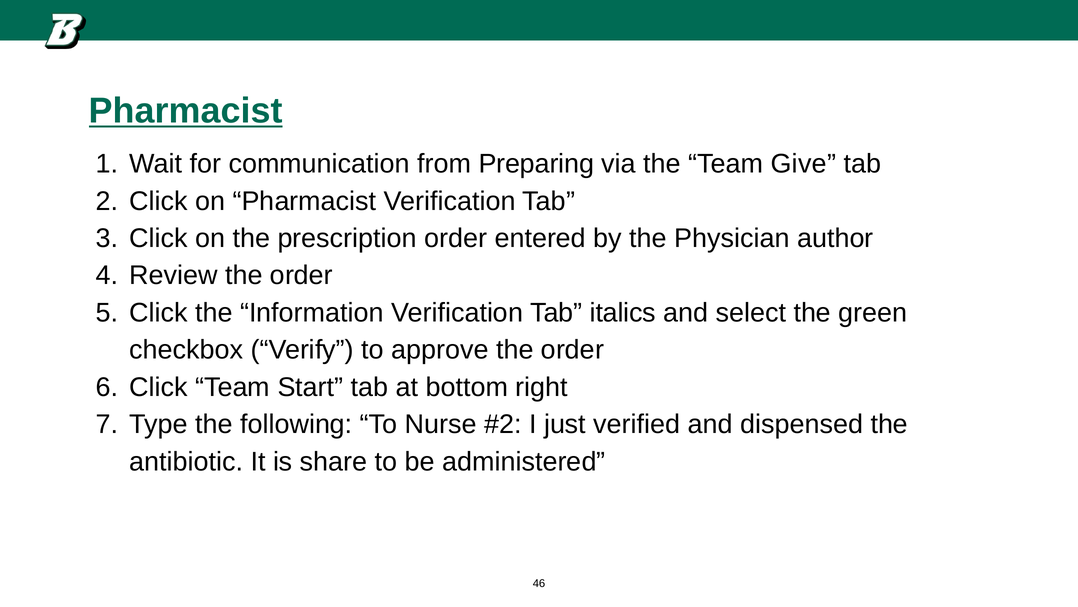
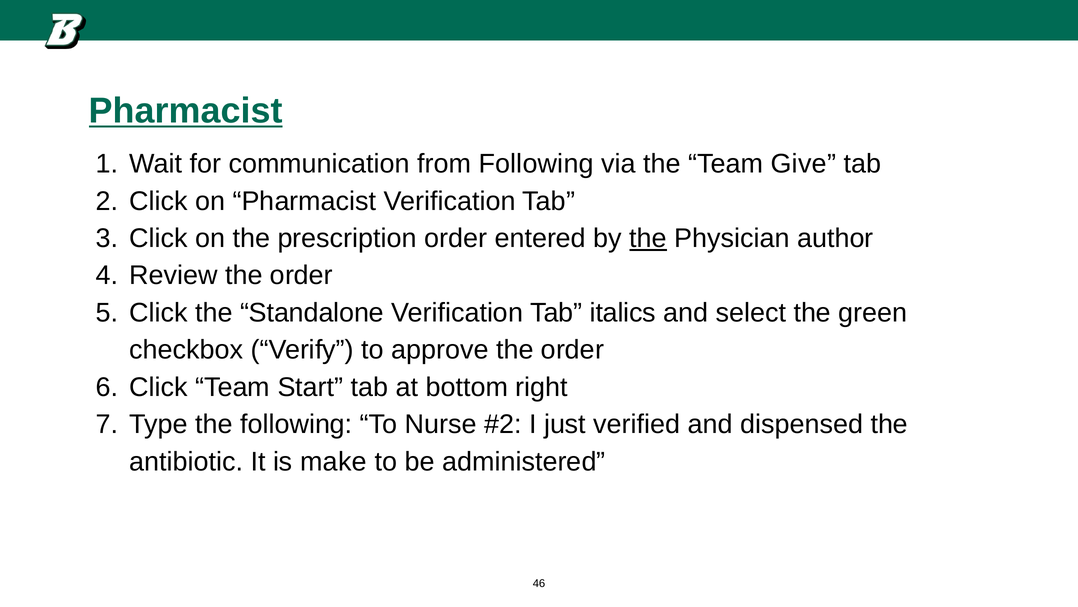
from Preparing: Preparing -> Following
the at (648, 238) underline: none -> present
Information: Information -> Standalone
share: share -> make
